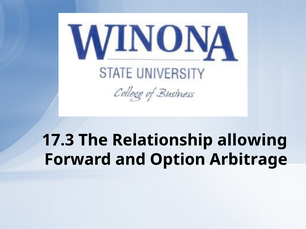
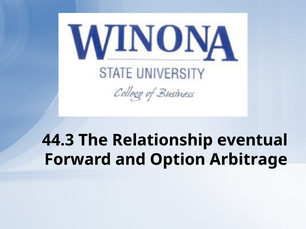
17.3: 17.3 -> 44.3
allowing: allowing -> eventual
